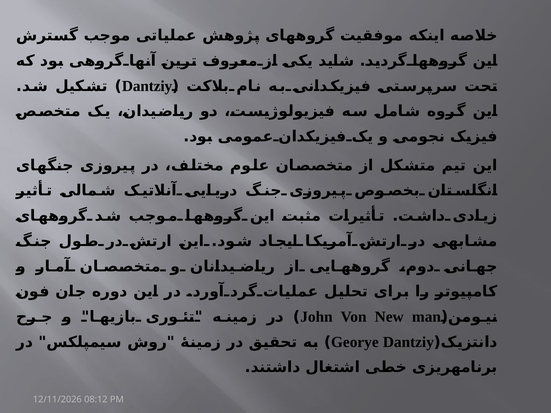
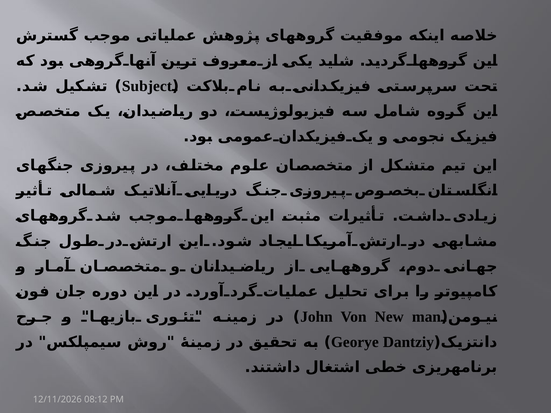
Dantziy at (147, 86): Dantziy -> Subject
